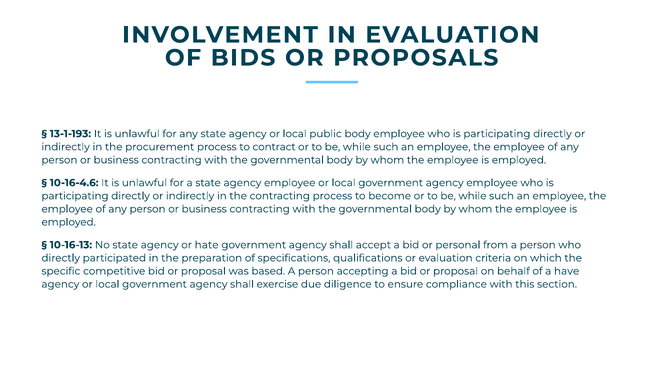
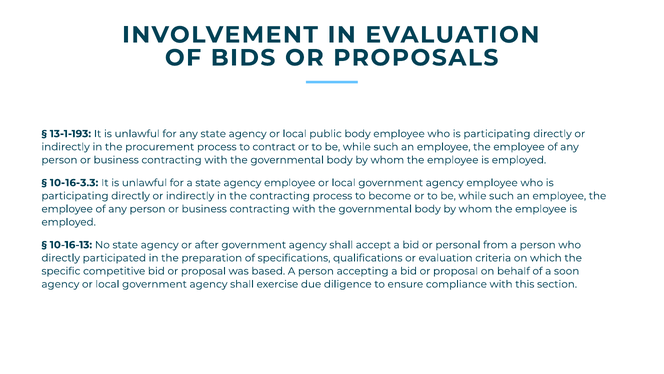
10-16-4.6: 10-16-4.6 -> 10-16-3.3
hate: hate -> after
have: have -> soon
